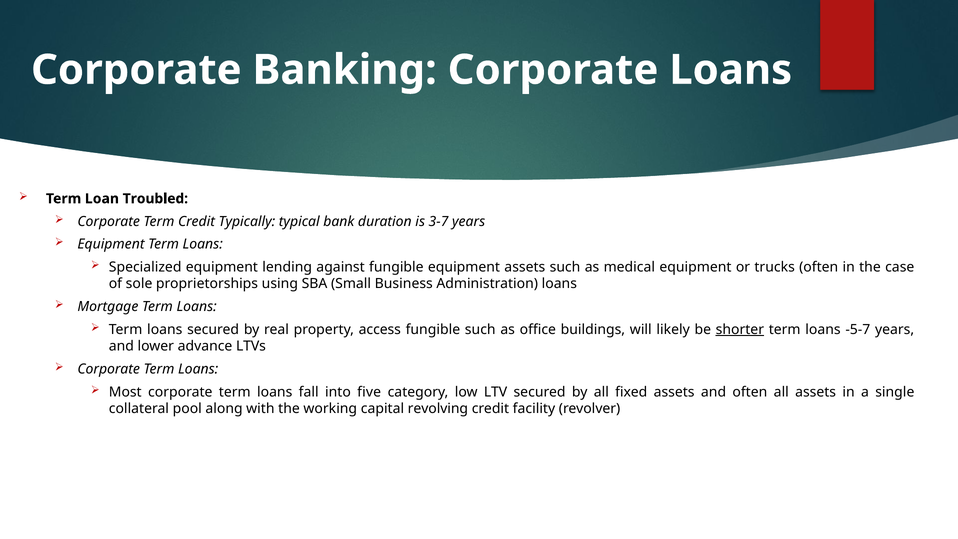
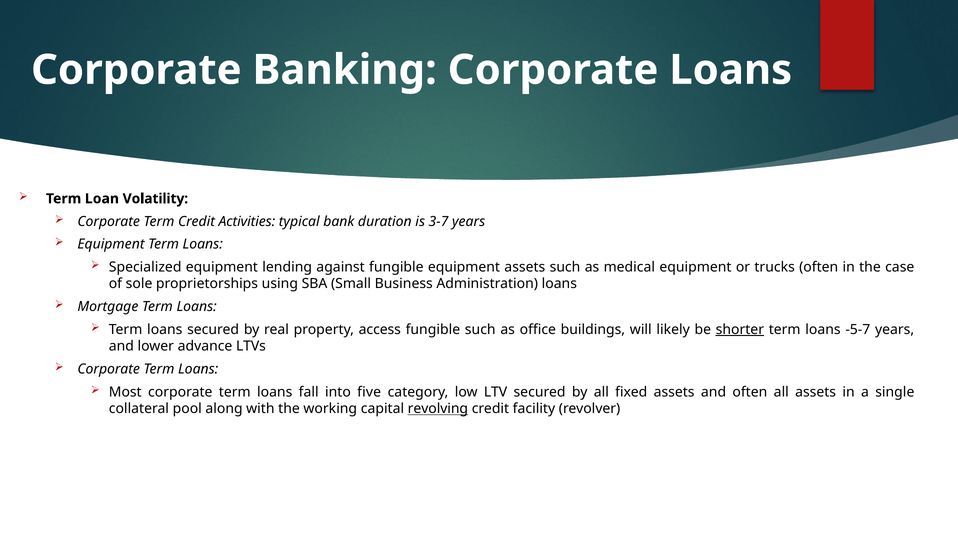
Troubled: Troubled -> Volatility
Typically: Typically -> Activities
revolving underline: none -> present
